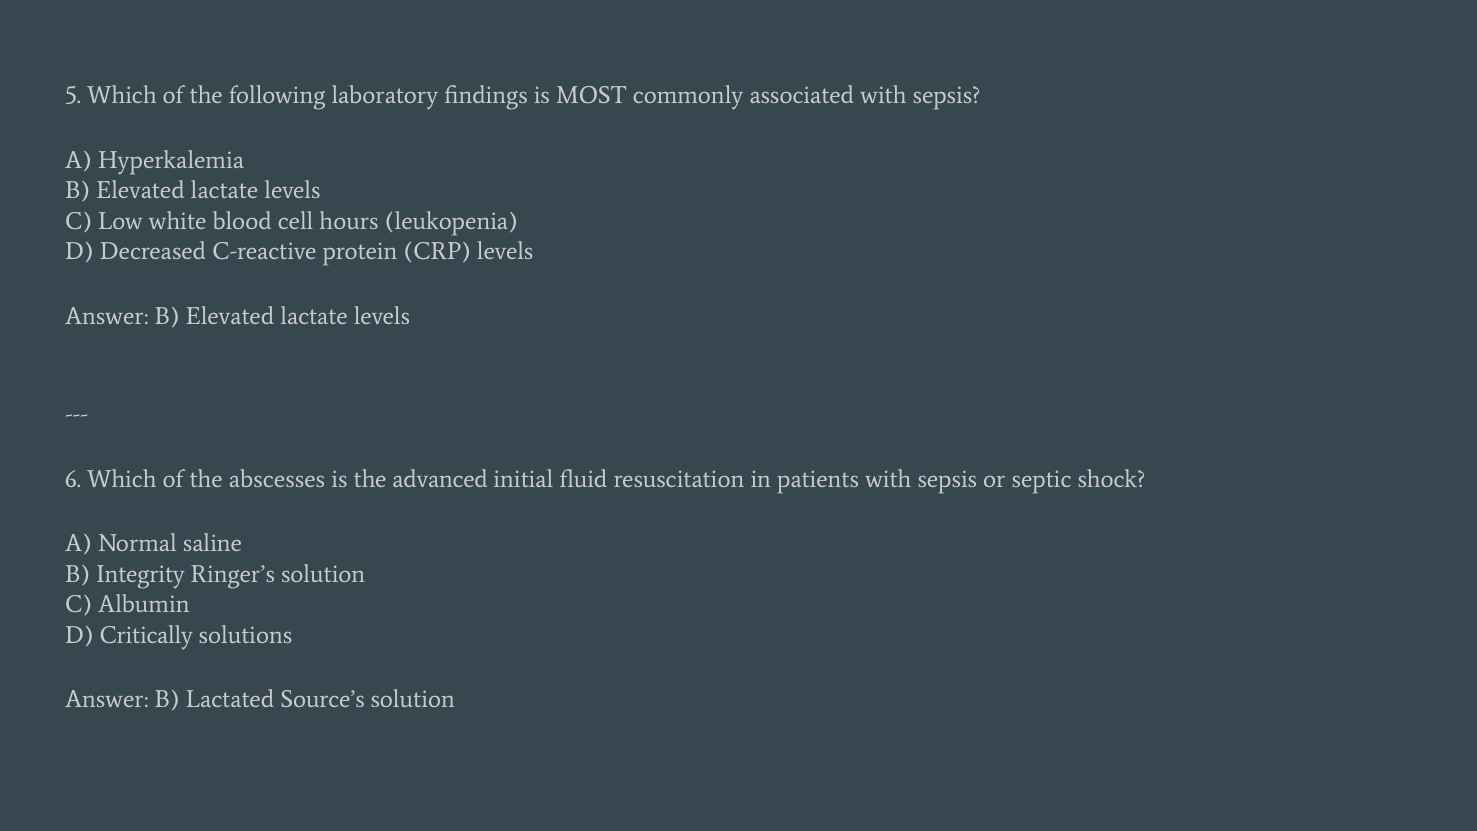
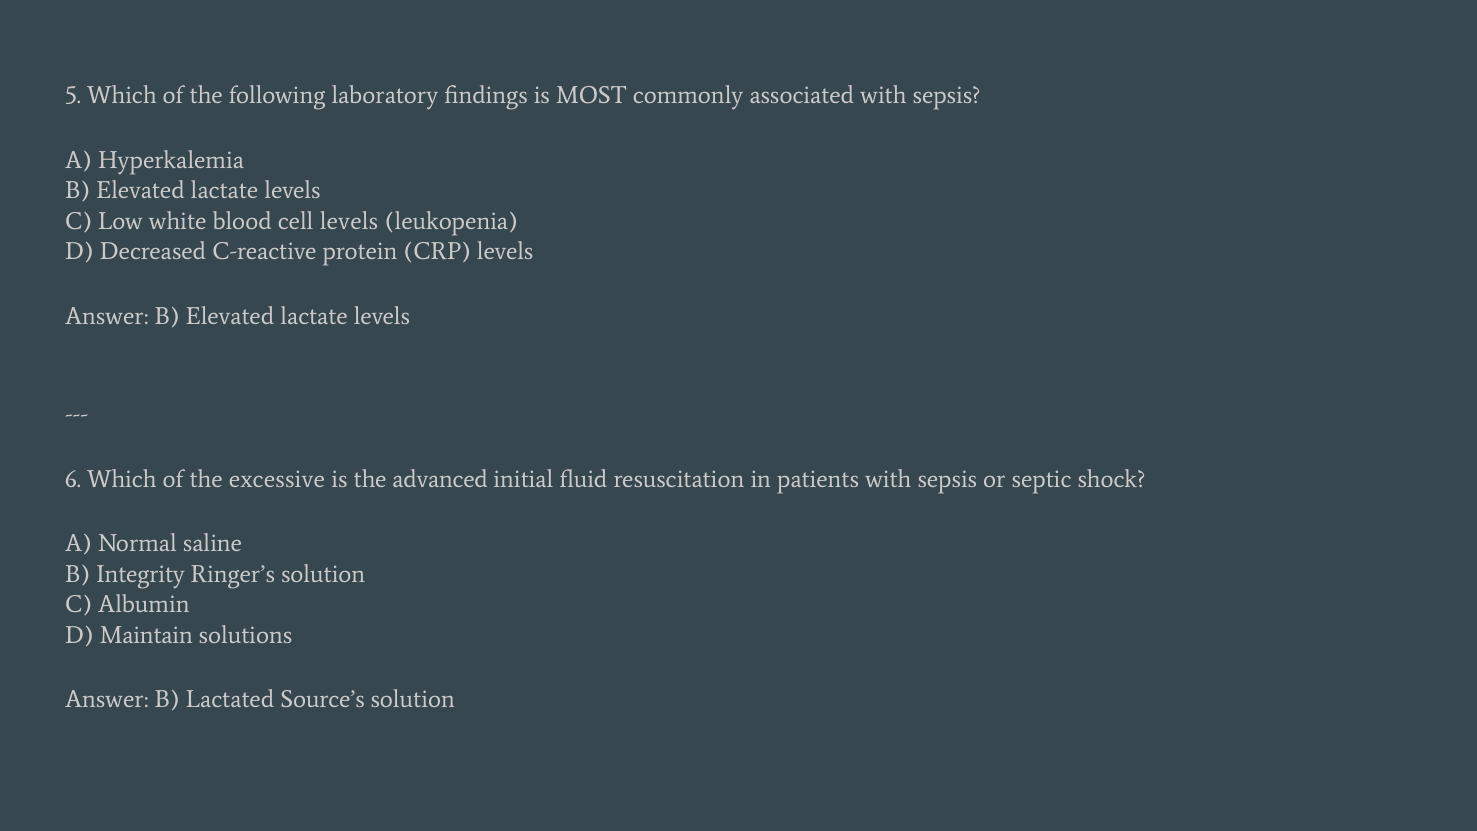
cell hours: hours -> levels
abscesses: abscesses -> excessive
Critically: Critically -> Maintain
